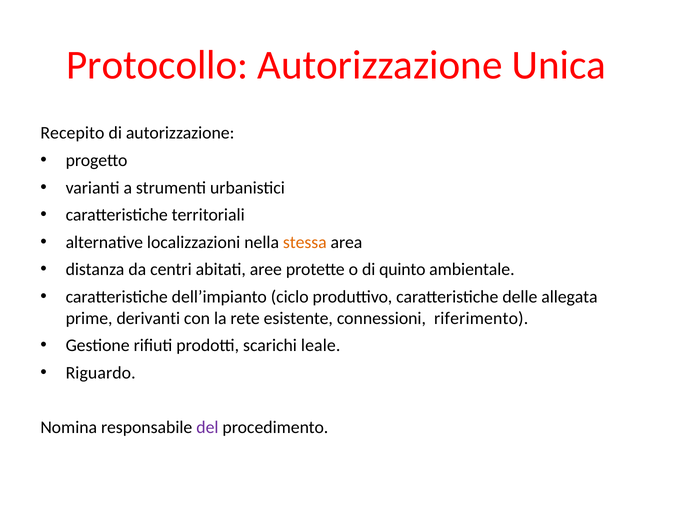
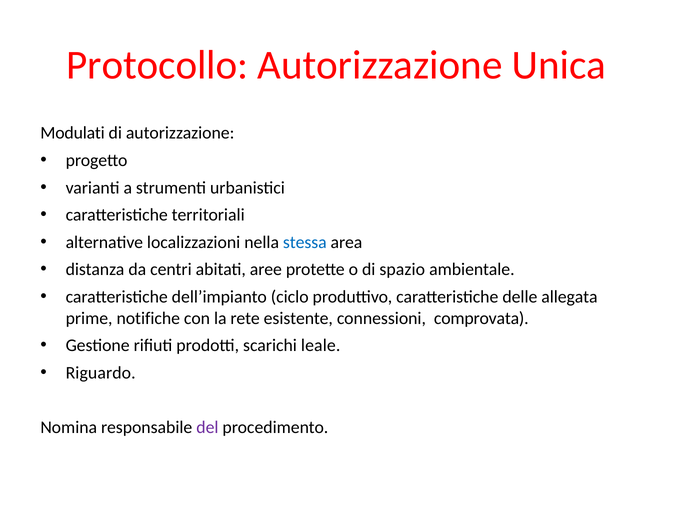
Recepito: Recepito -> Modulati
stessa colour: orange -> blue
quinto: quinto -> spazio
derivanti: derivanti -> notifiche
riferimento: riferimento -> comprovata
